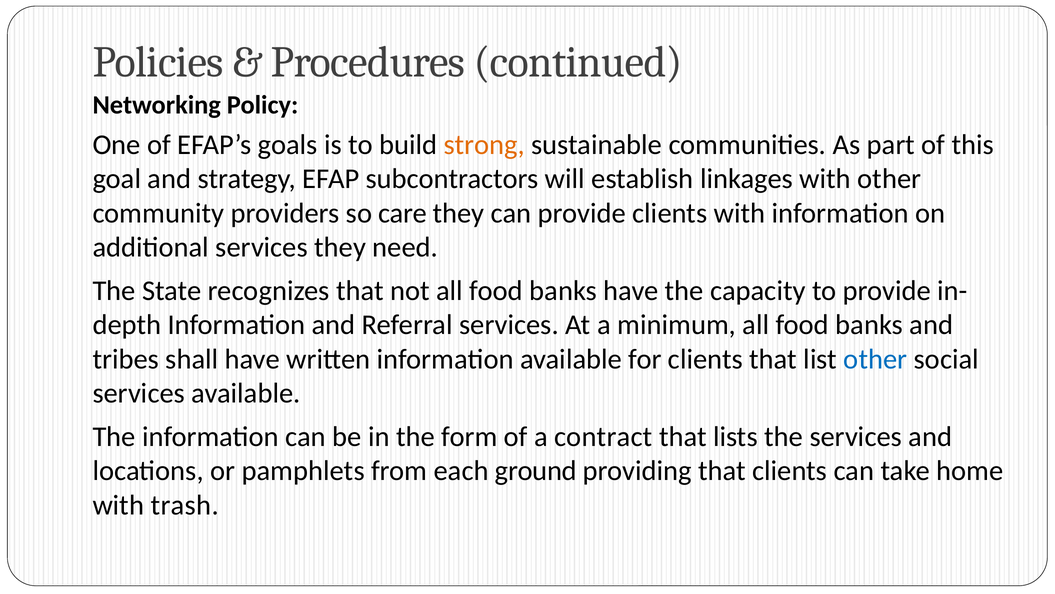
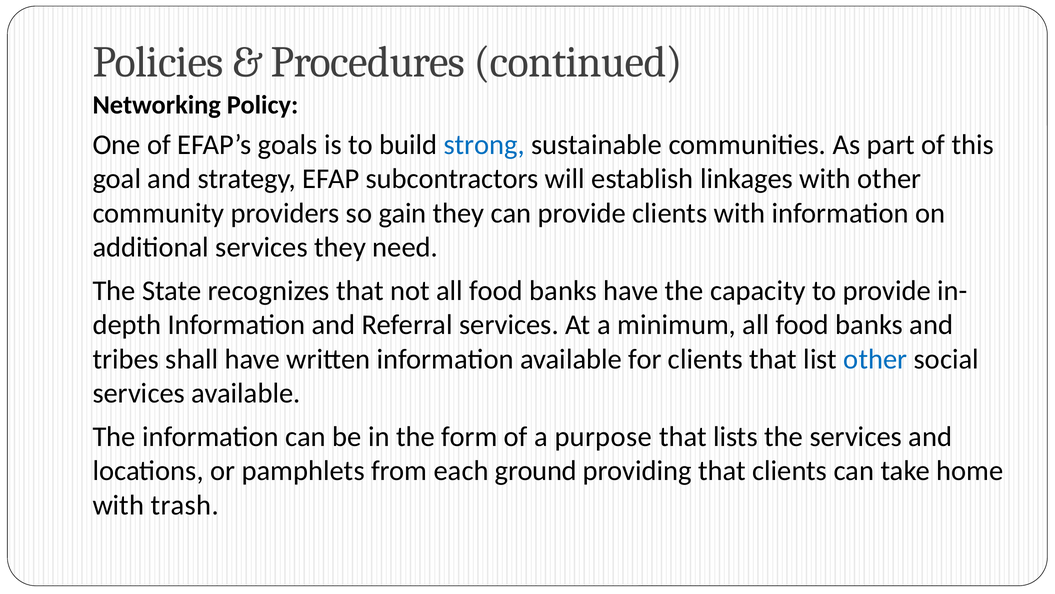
strong colour: orange -> blue
care: care -> gain
contract: contract -> purpose
